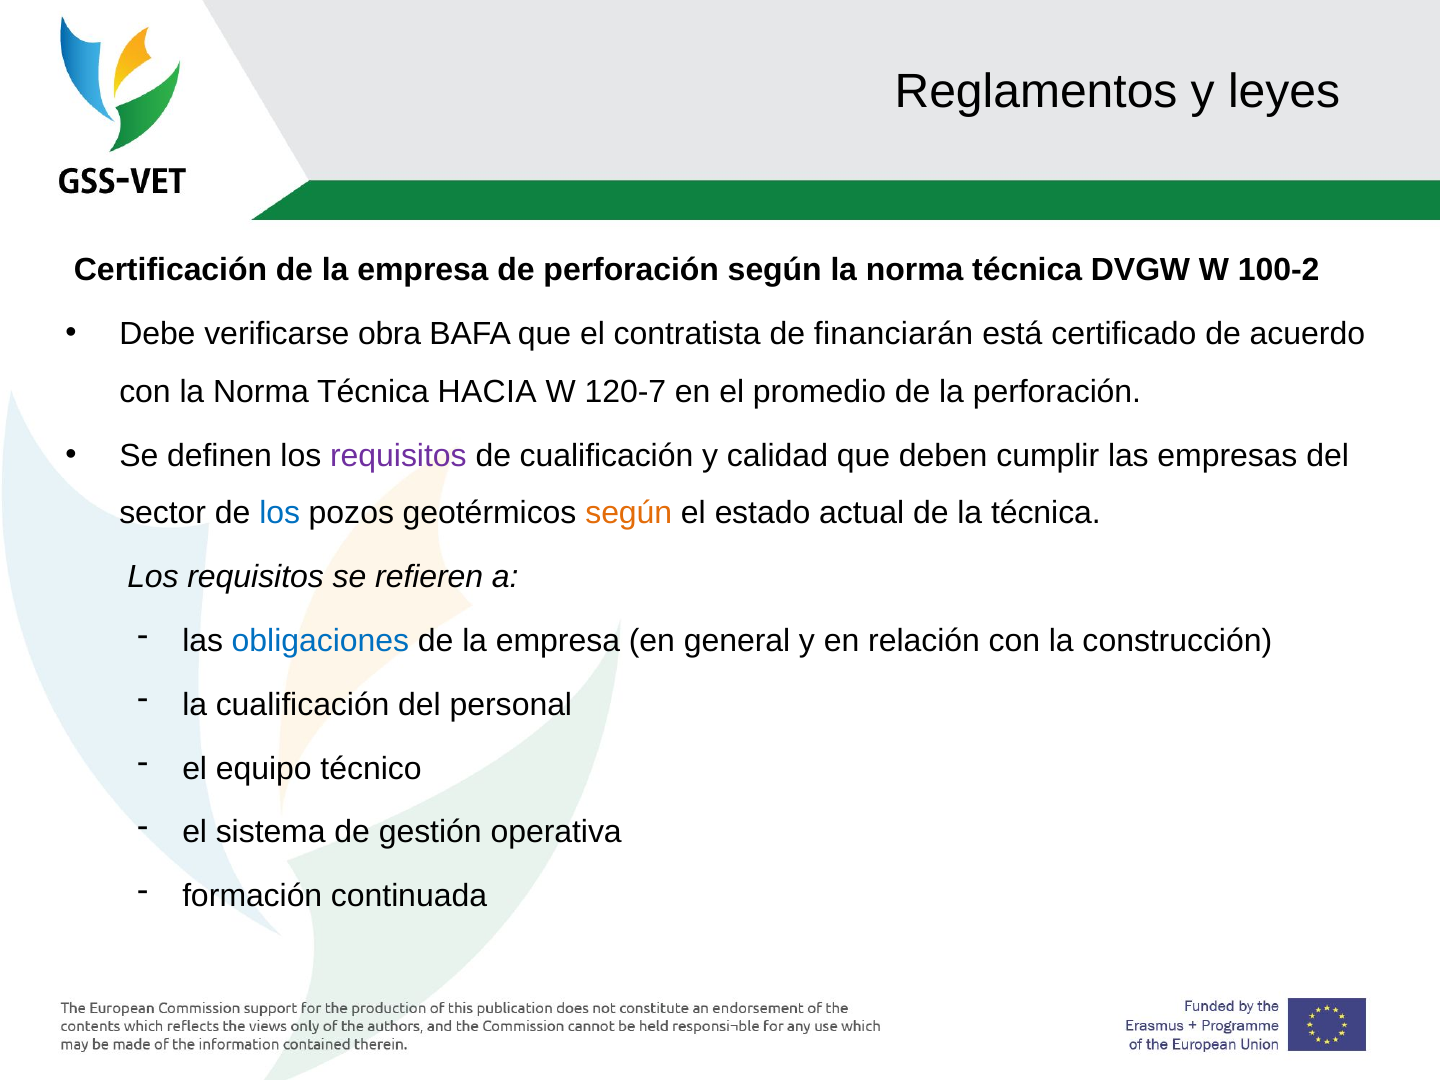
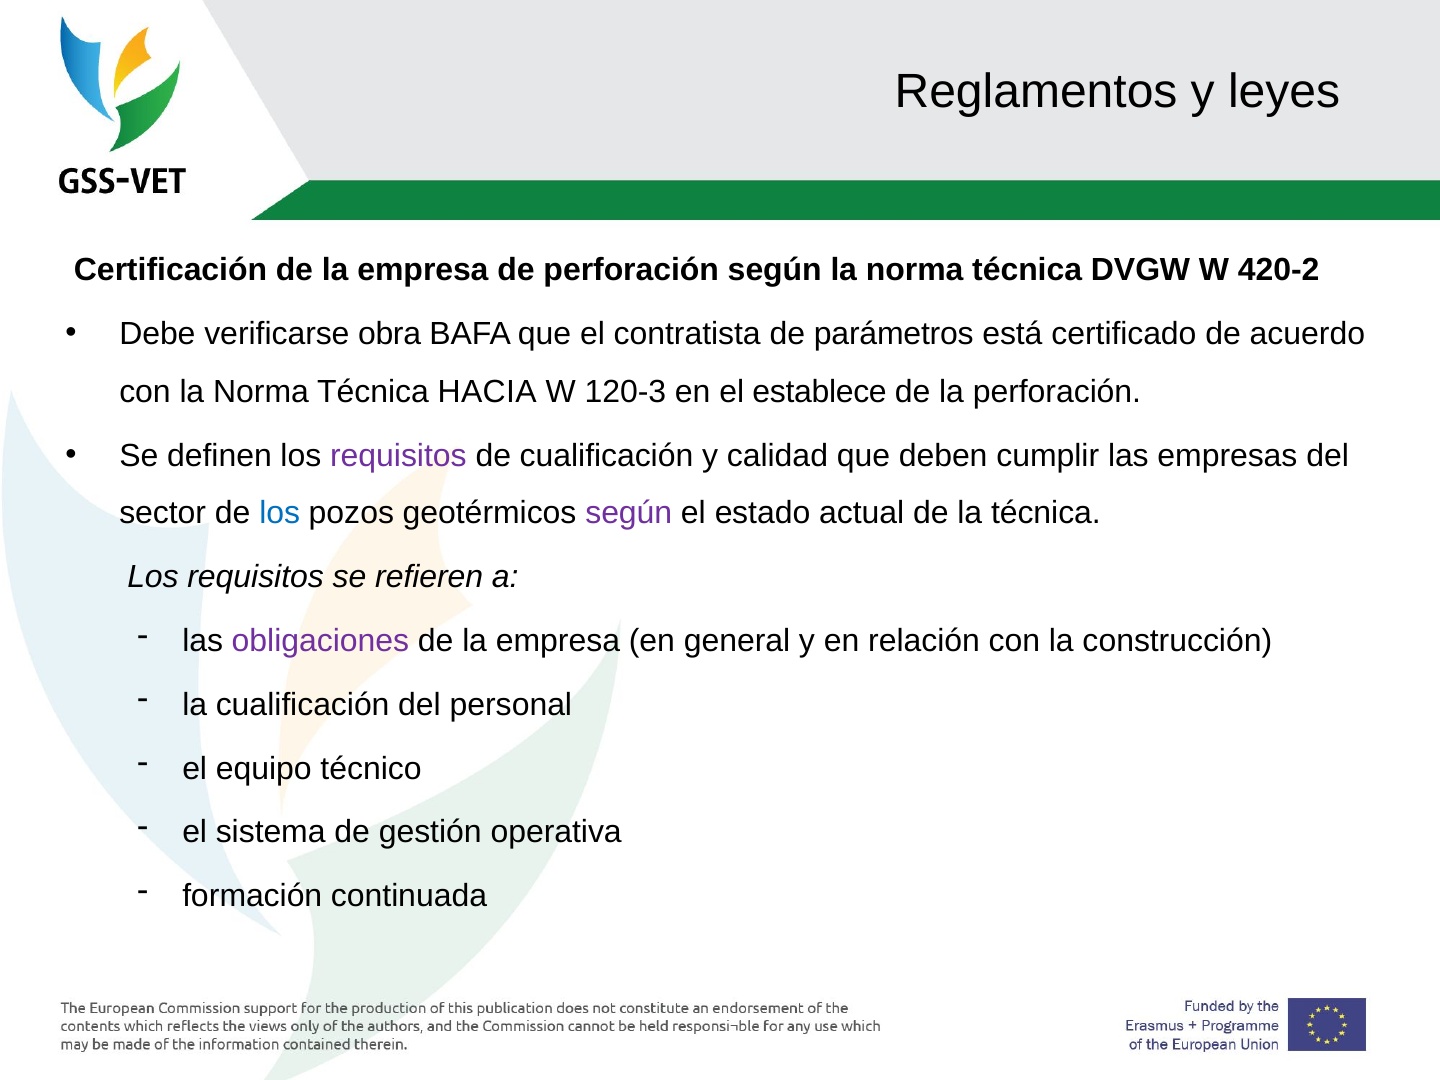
100-2: 100-2 -> 420-2
financiarán: financiarán -> parámetros
120-7: 120-7 -> 120-3
promedio: promedio -> establece
según at (629, 513) colour: orange -> purple
obligaciones colour: blue -> purple
